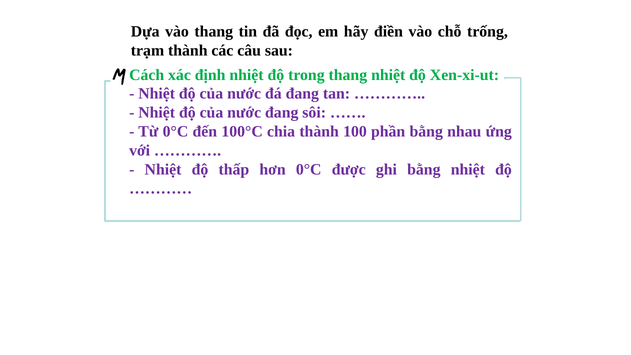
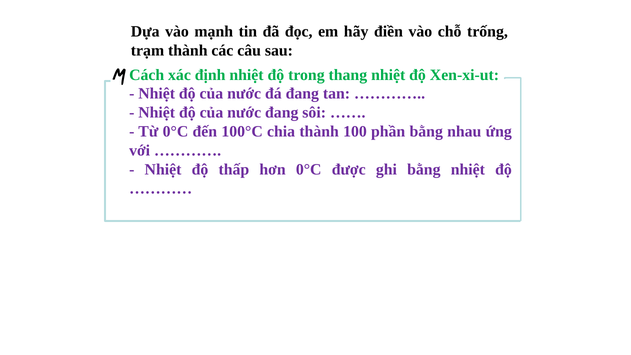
vào thang: thang -> mạnh
